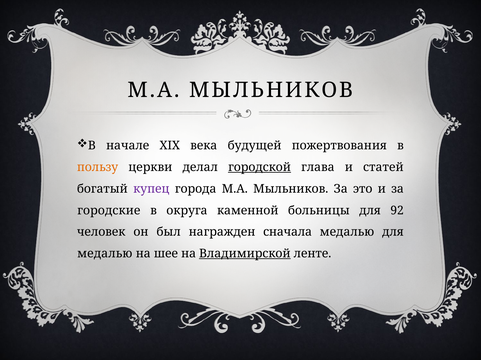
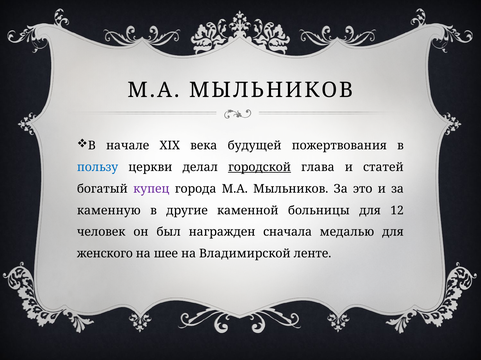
пользу colour: orange -> blue
городские: городские -> каменную
округа: округа -> другие
92: 92 -> 12
медалью at (105, 254): медалью -> женского
Владимирской underline: present -> none
